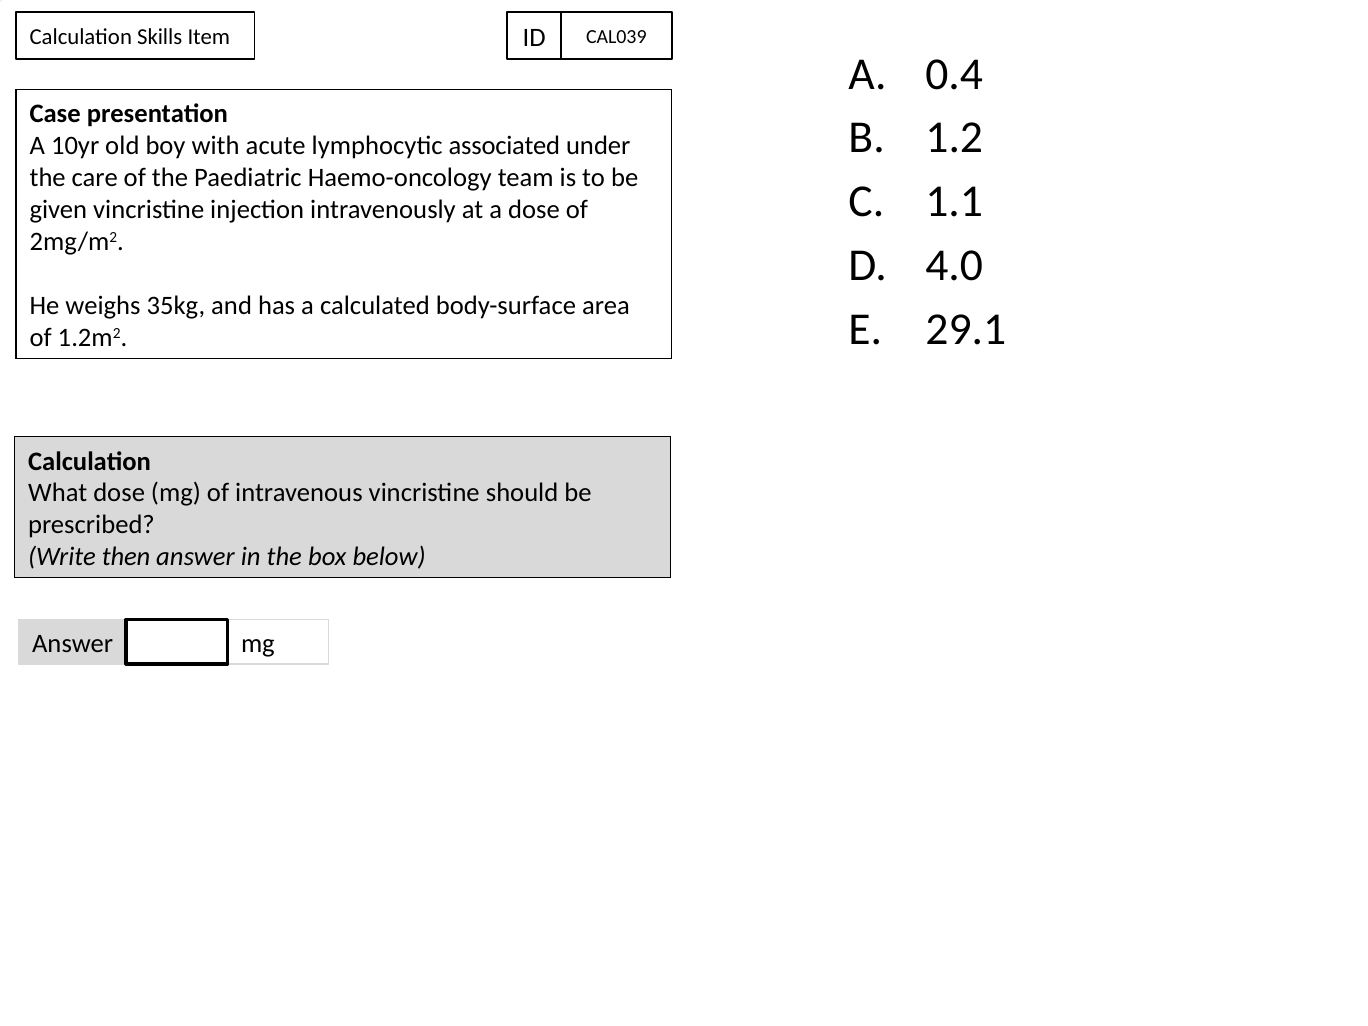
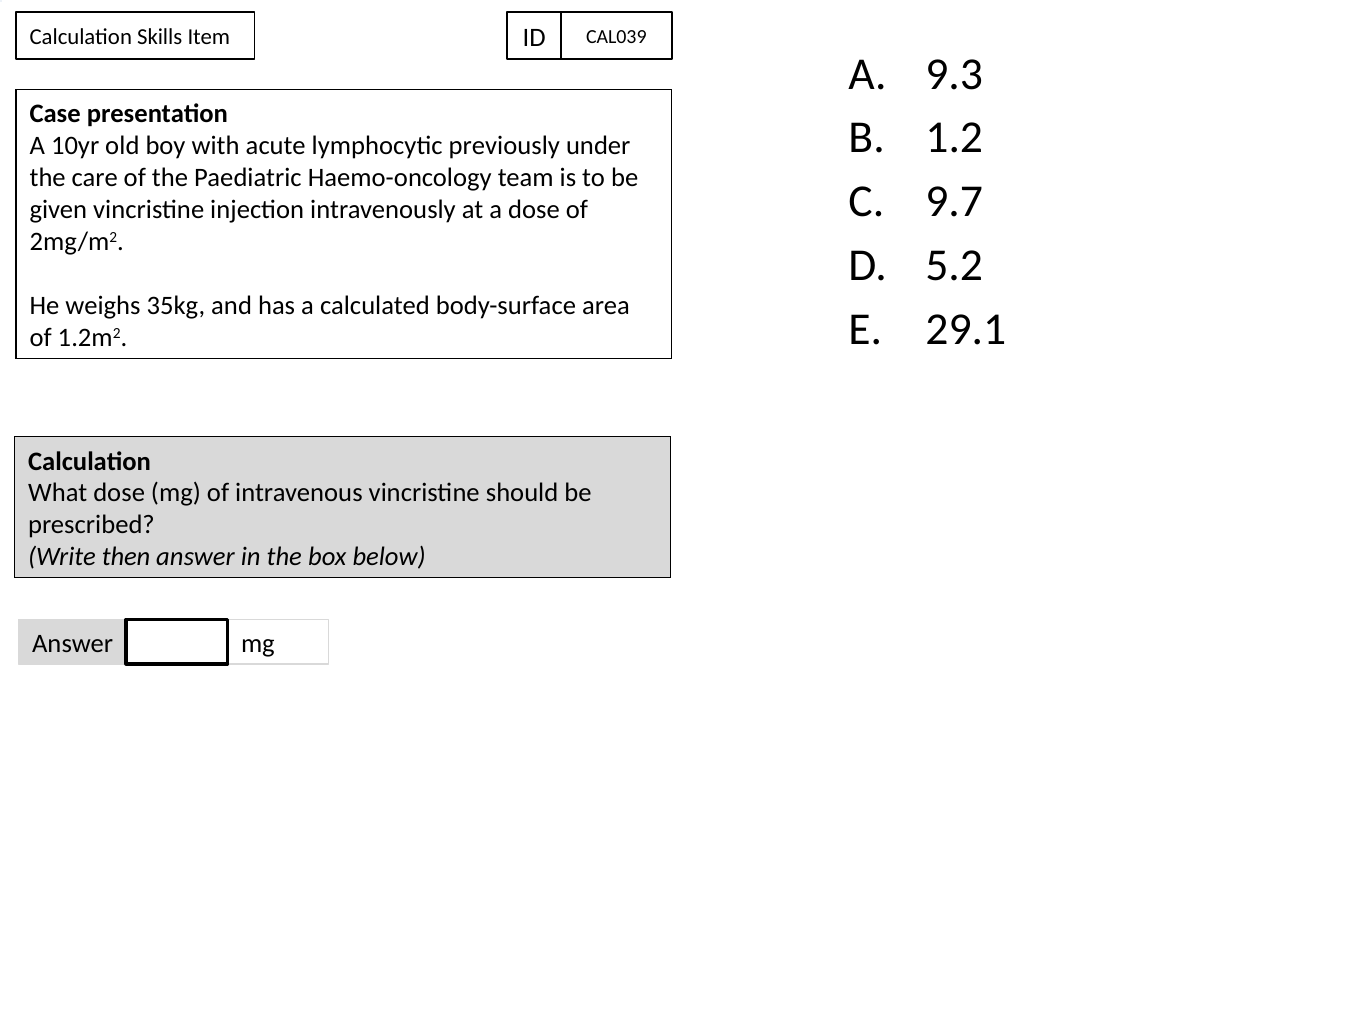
0.4: 0.4 -> 9.3
associated: associated -> previously
1.1: 1.1 -> 9.7
4.0: 4.0 -> 5.2
